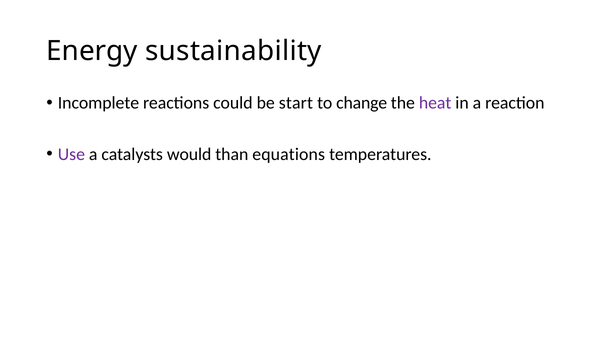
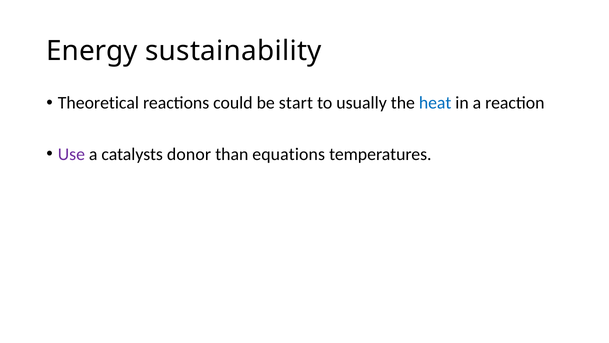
Incomplete: Incomplete -> Theoretical
change: change -> usually
heat colour: purple -> blue
would: would -> donor
